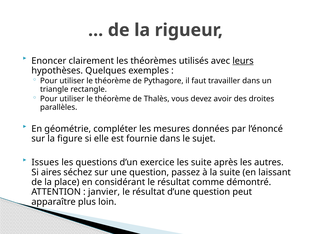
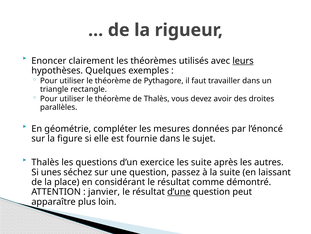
Issues at (45, 162): Issues -> Thalès
aires: aires -> unes
d’une underline: none -> present
